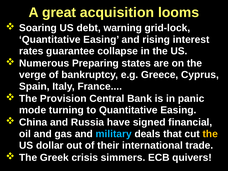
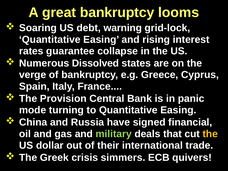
great acquisition: acquisition -> bankruptcy
Preparing: Preparing -> Dissolved
military colour: light blue -> light green
